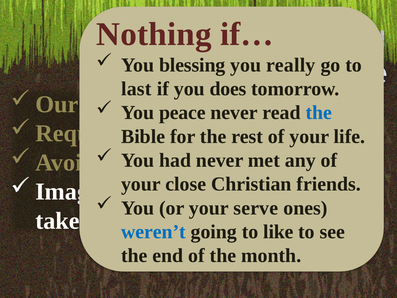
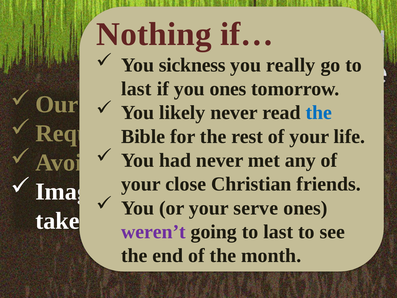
blessing: blessing -> sickness
you does: does -> ones
peace: peace -> likely
weren’t colour: blue -> purple
going to like: like -> last
